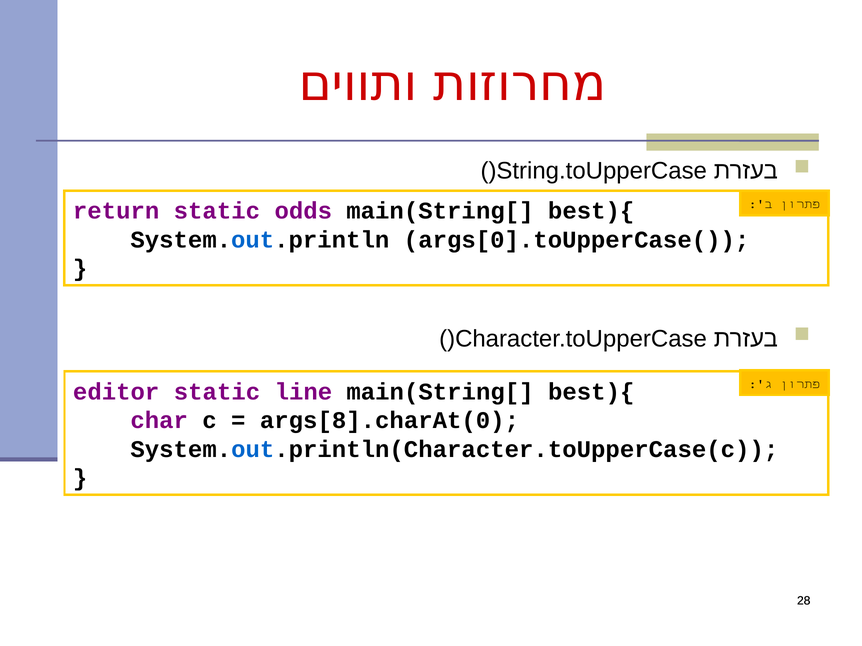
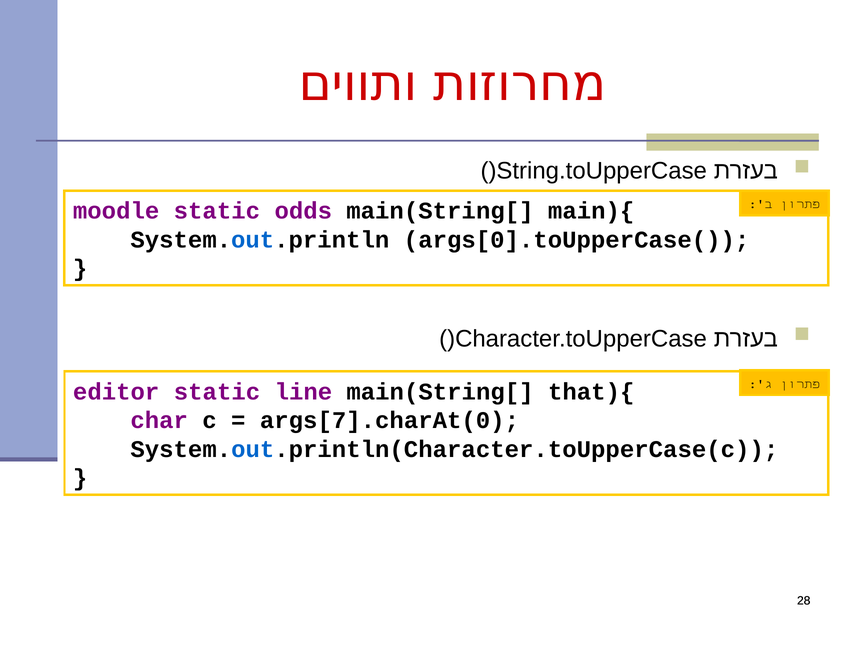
return: return -> moodle
best){ at (591, 211): best){ -> main){
best){ at (591, 392): best){ -> that){
args[8].charAt(0: args[8].charAt(0 -> args[7].charAt(0
